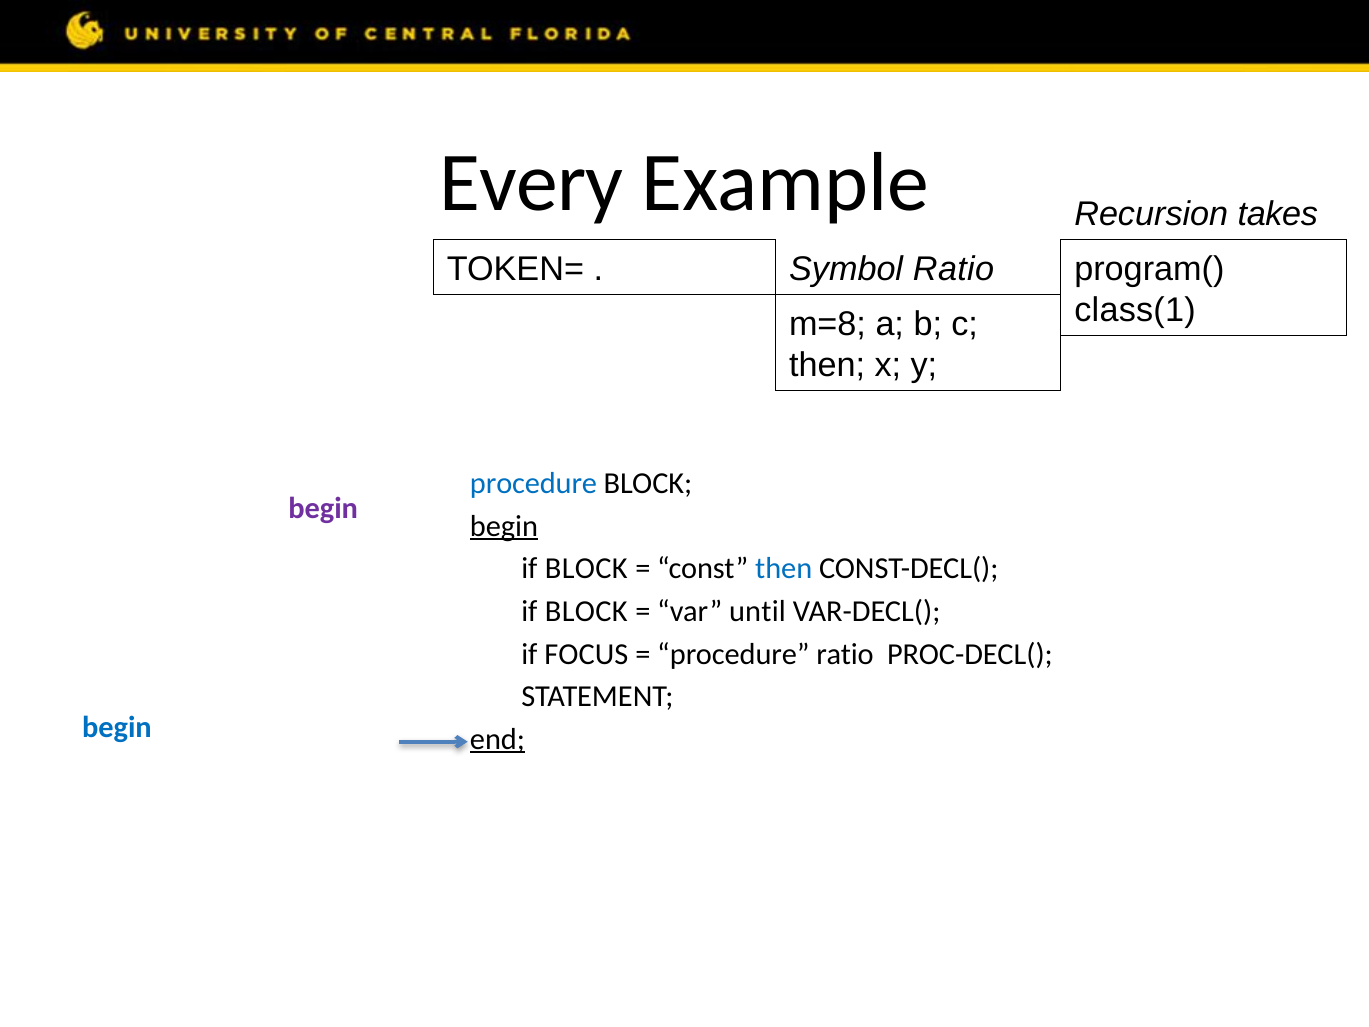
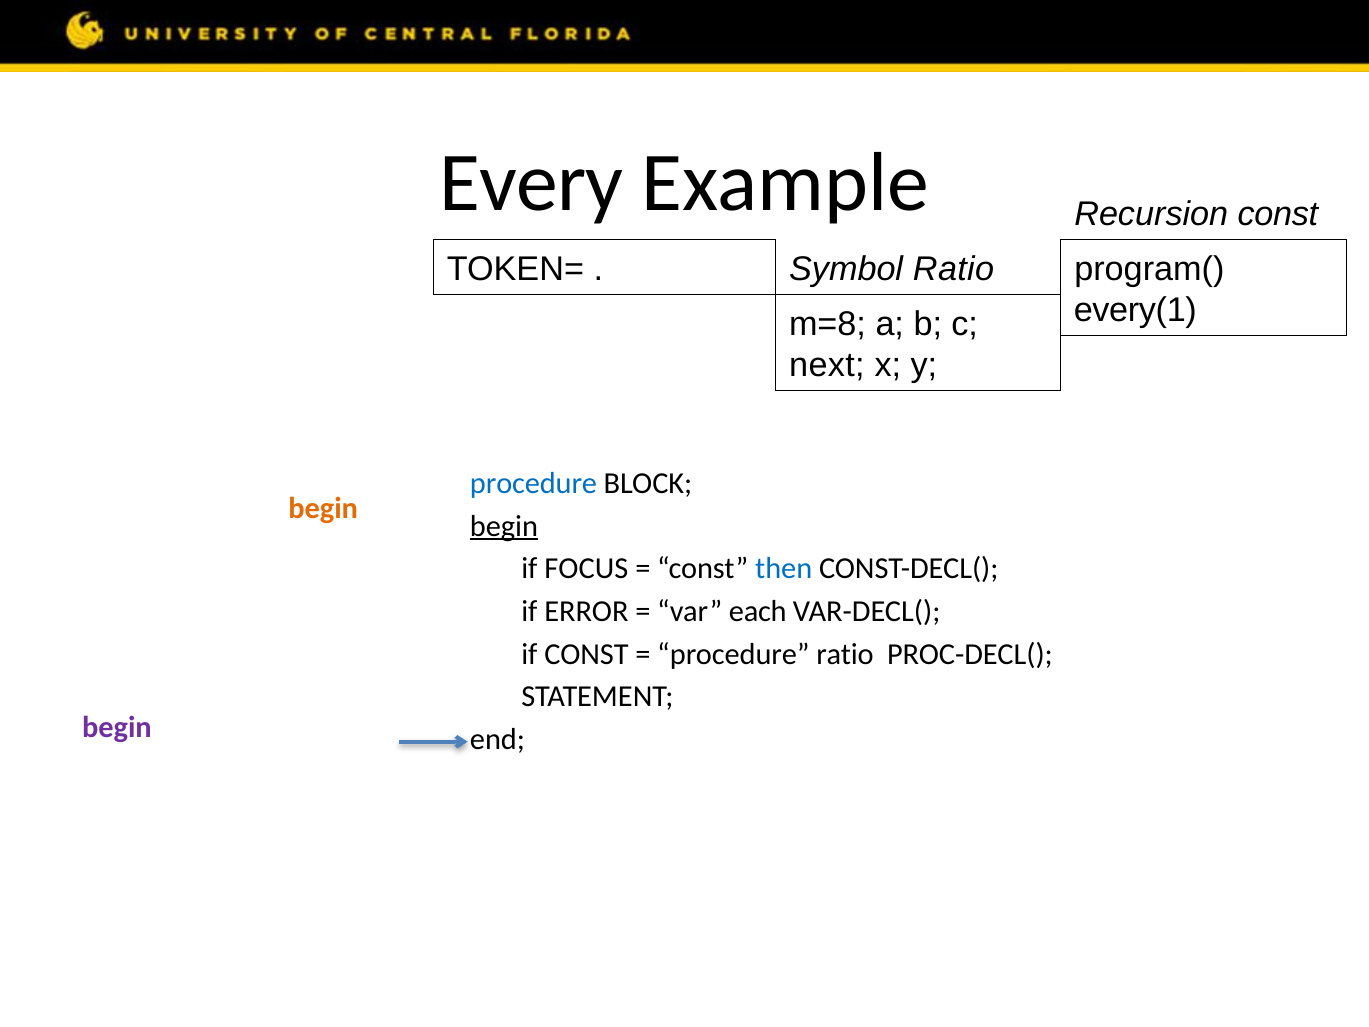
Recursion takes: takes -> const
class(1: class(1 -> every(1
then at (827, 366): then -> next
begin at (323, 509) colour: purple -> orange
BLOCK at (586, 569): BLOCK -> FOCUS
BLOCK at (586, 611): BLOCK -> ERROR
until: until -> each
if FOCUS: FOCUS -> CONST
begin at (117, 727) colour: blue -> purple
end at (497, 739) underline: present -> none
